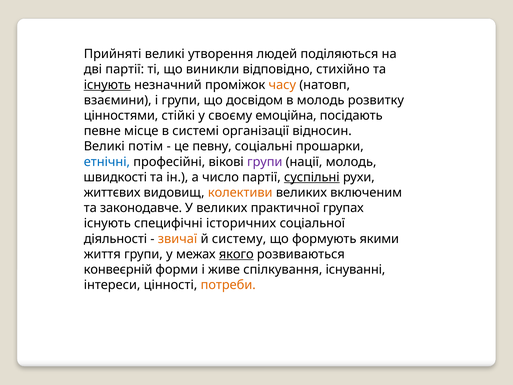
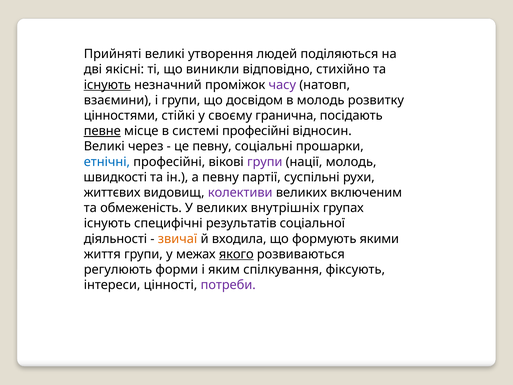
дві партії: партії -> якісні
часу colour: orange -> purple
емоційна: емоційна -> гранична
певне underline: none -> present
системі організації: організації -> професійні
потім: потім -> через
а число: число -> певну
суспільні underline: present -> none
колективи colour: orange -> purple
законодавче: законодавче -> обмеженість
практичної: практичної -> внутрішніх
історичних: історичних -> результатів
систему: систему -> входила
конвеєрній: конвеєрній -> регулюють
живе: живе -> яким
існуванні: існуванні -> фіксують
потреби colour: orange -> purple
